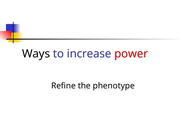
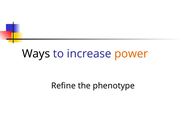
power colour: red -> orange
